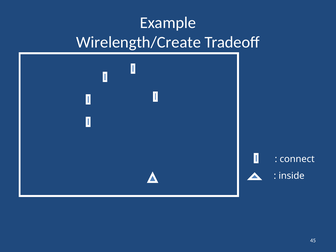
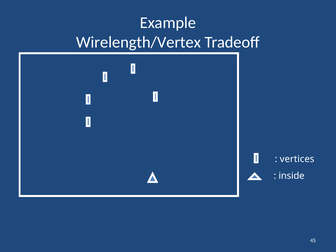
Wirelength/Create: Wirelength/Create -> Wirelength/Vertex
connect: connect -> vertices
